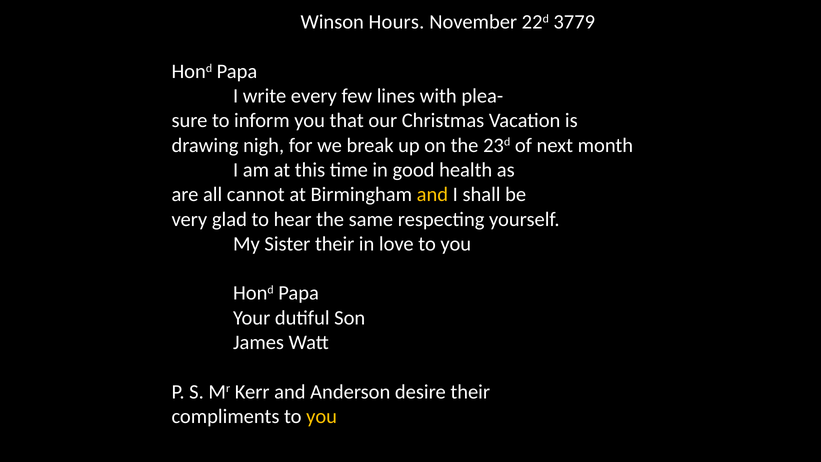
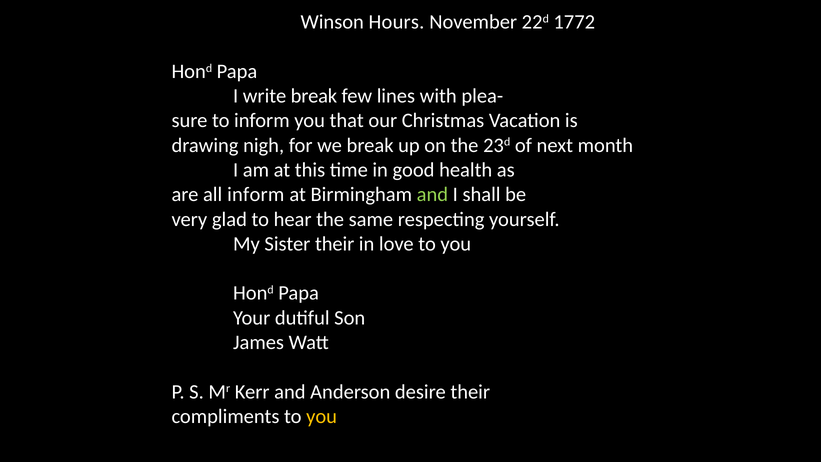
3779: 3779 -> 1772
write every: every -> break
all cannot: cannot -> inform
and at (432, 195) colour: yellow -> light green
